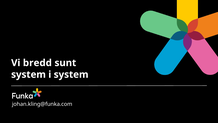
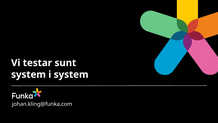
bredd: bredd -> testar
